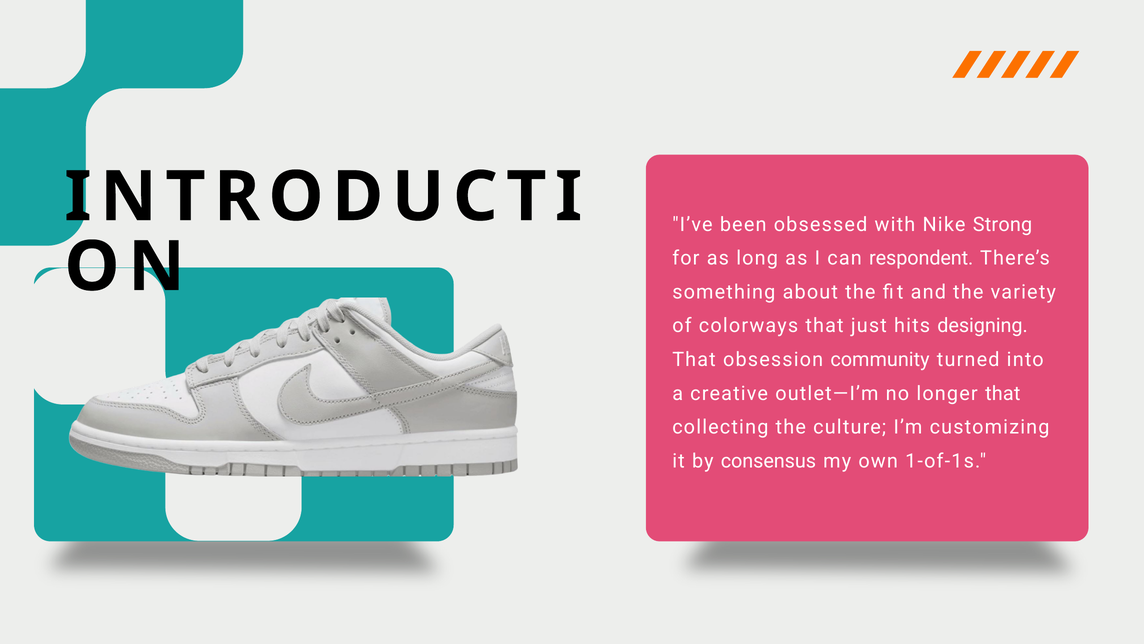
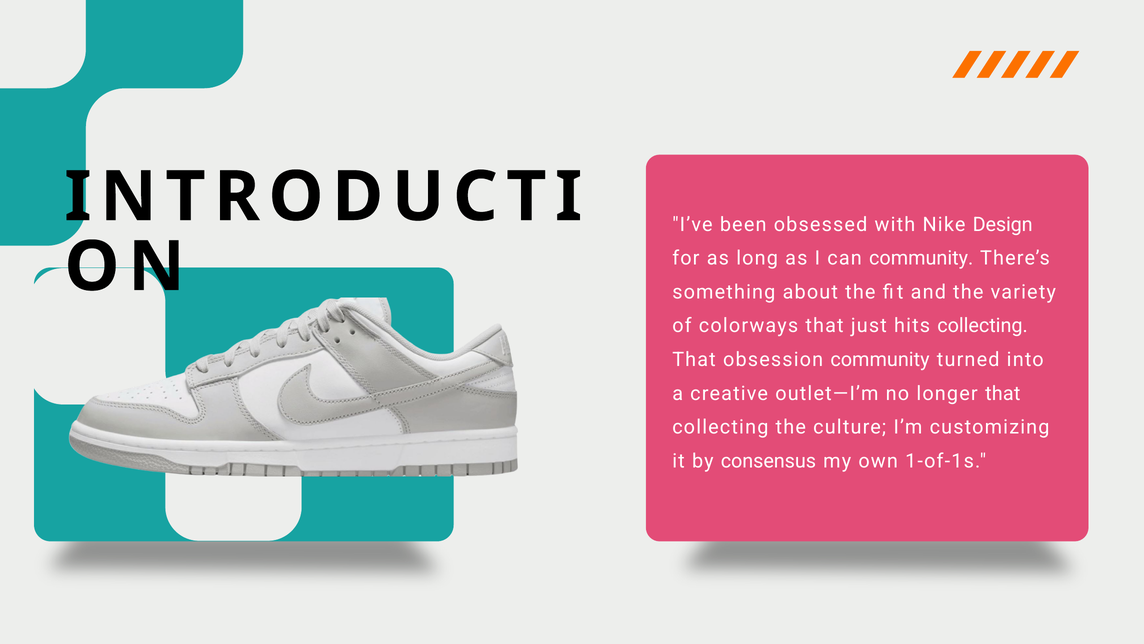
Strong: Strong -> Design
can respondent: respondent -> community
hits designing: designing -> collecting
